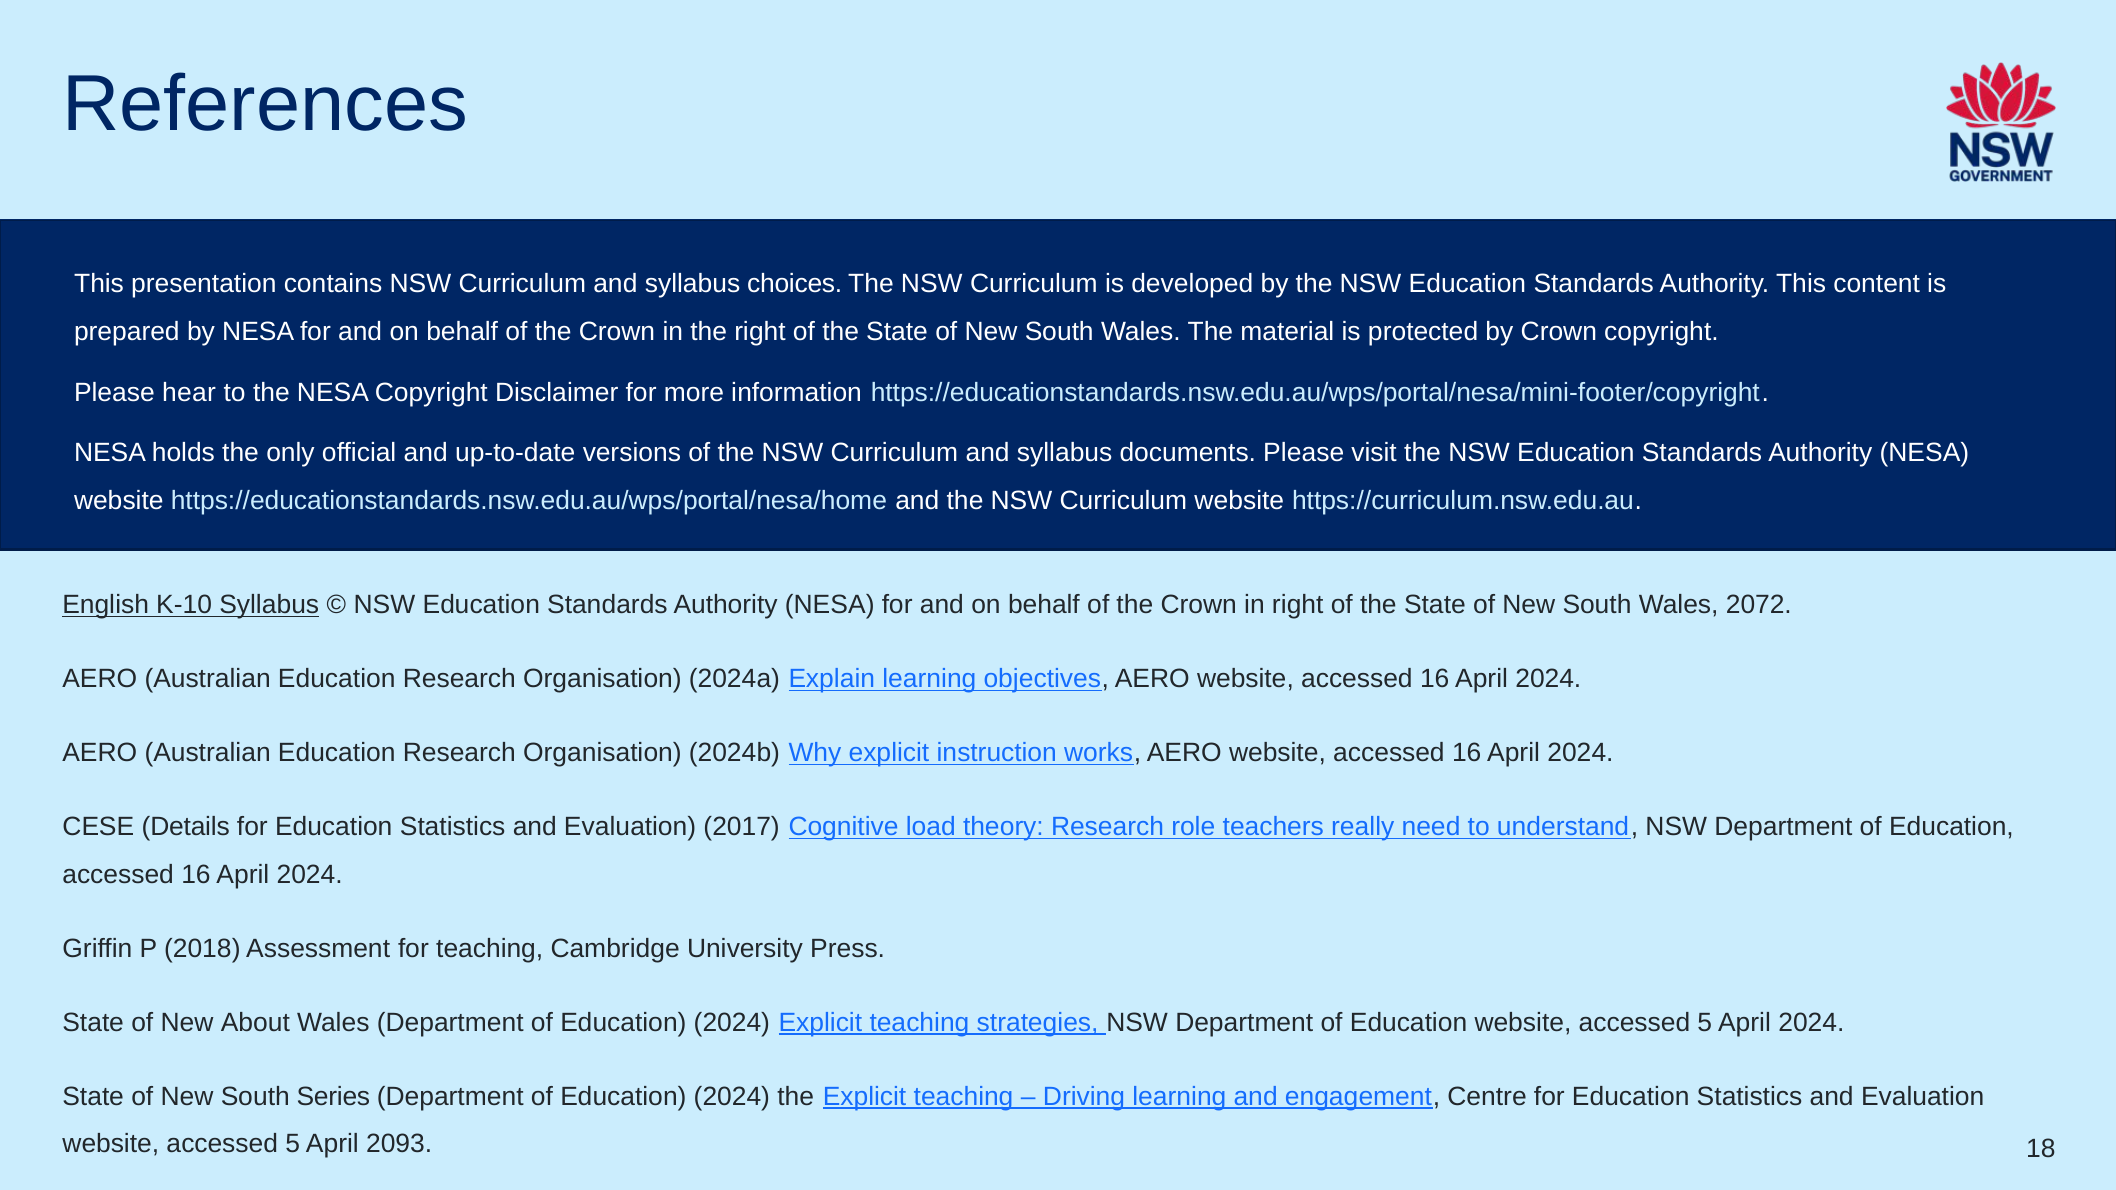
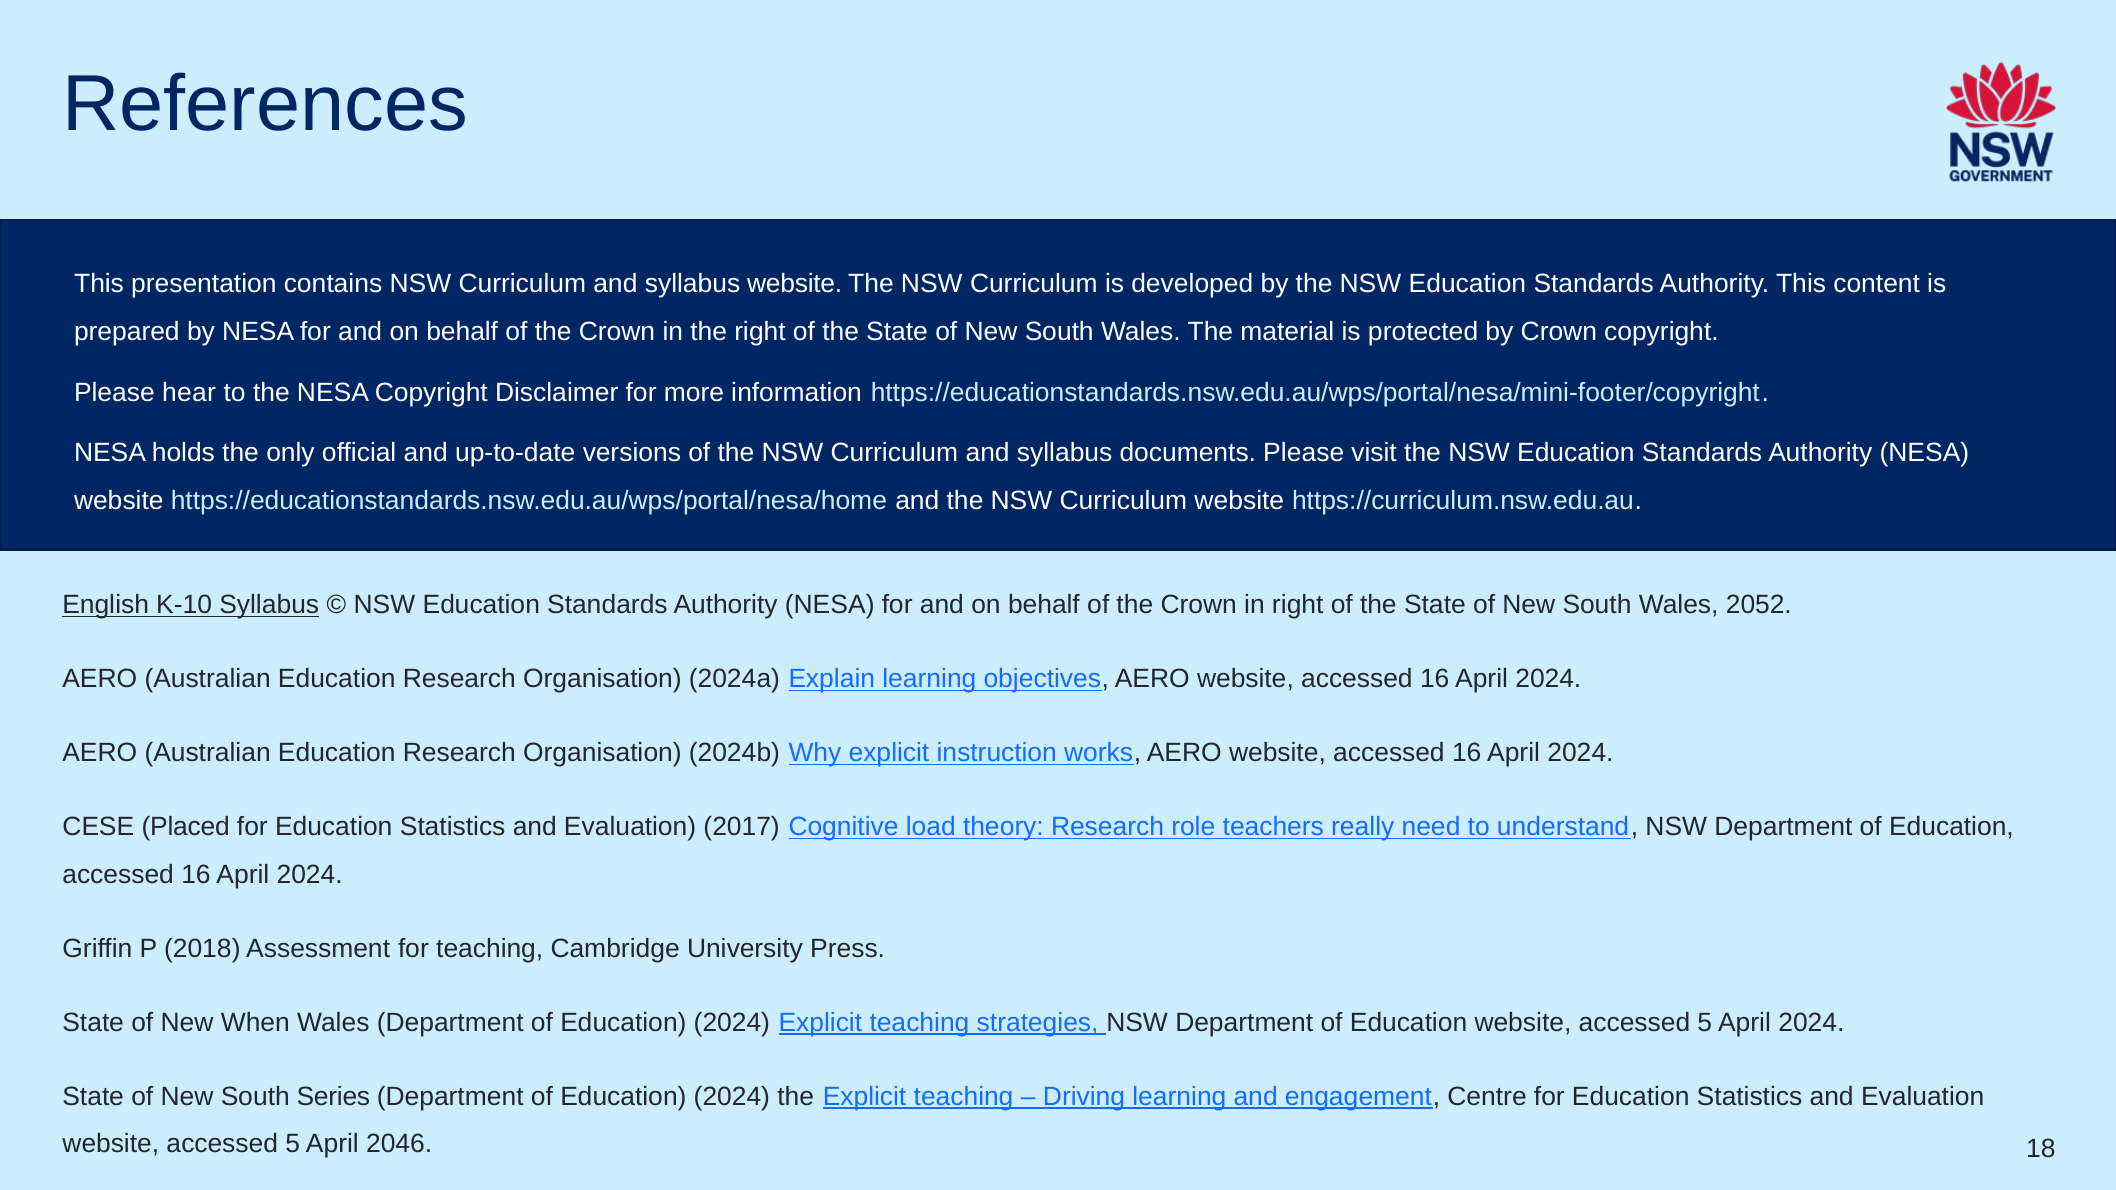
syllabus choices: choices -> website
2072: 2072 -> 2052
Details: Details -> Placed
About: About -> When
2093: 2093 -> 2046
